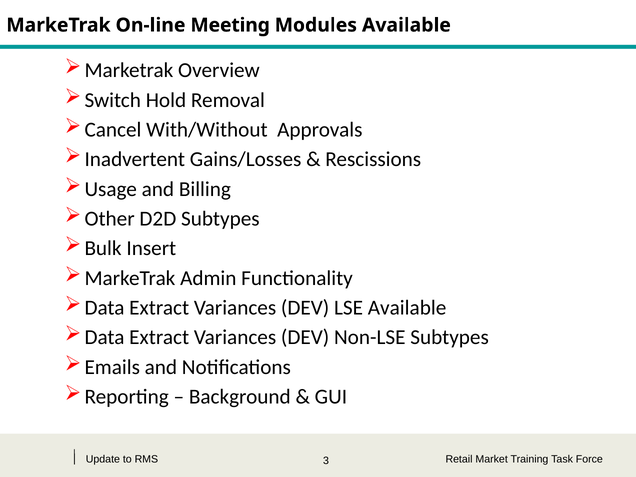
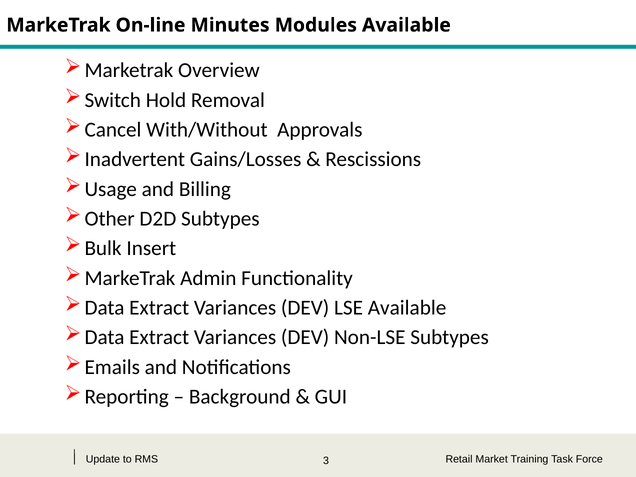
Meeting: Meeting -> Minutes
